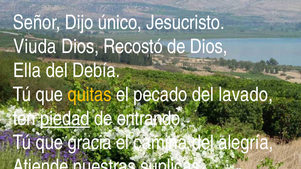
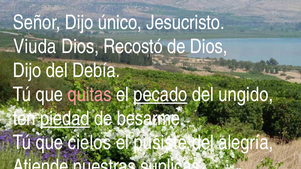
Ella at (27, 71): Ella -> Dijo
quitas colour: yellow -> pink
pecado underline: none -> present
lavado: lavado -> ungido
entrando: entrando -> besarme
gracia: gracia -> cielos
camina: camina -> pusiste
